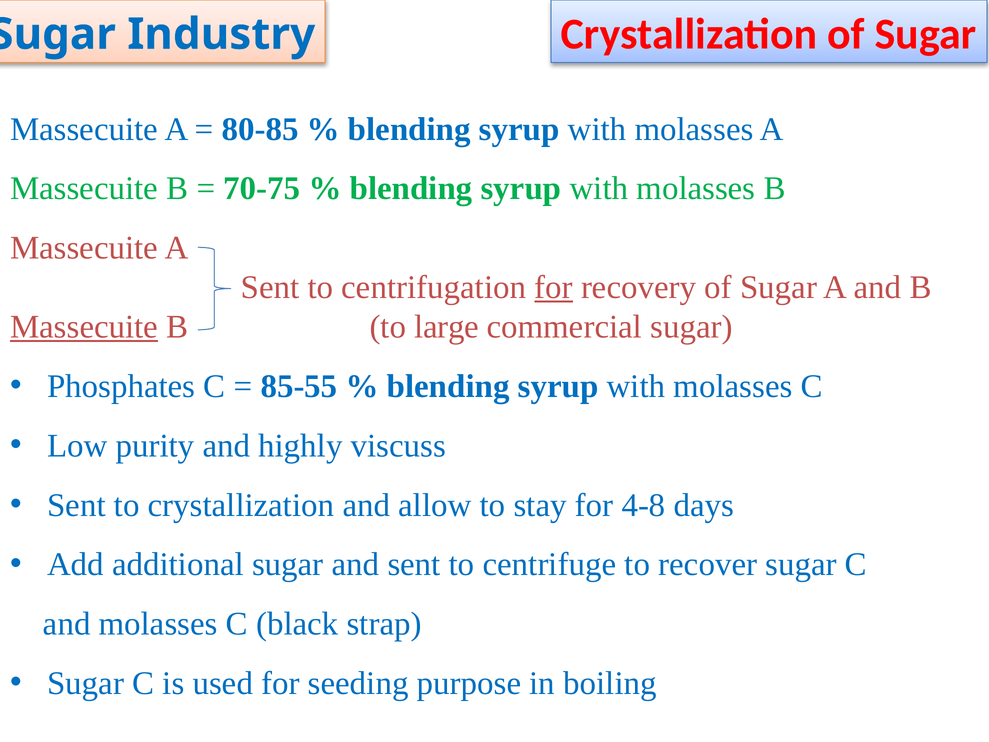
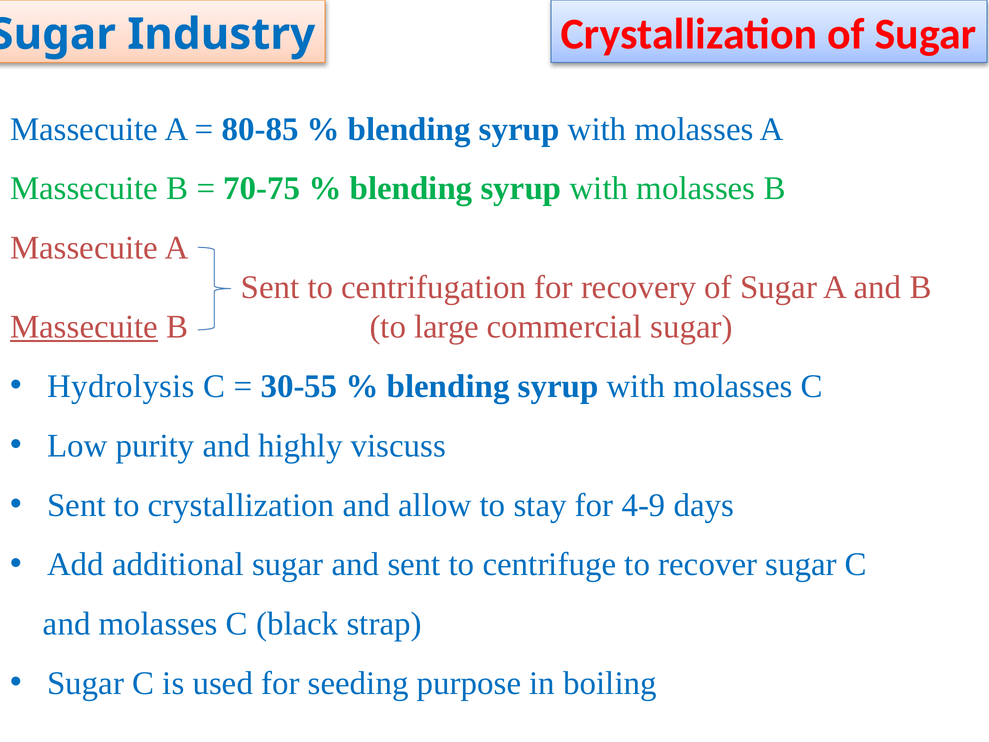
for at (554, 287) underline: present -> none
Phosphates: Phosphates -> Hydrolysis
85-55: 85-55 -> 30-55
4-8: 4-8 -> 4-9
